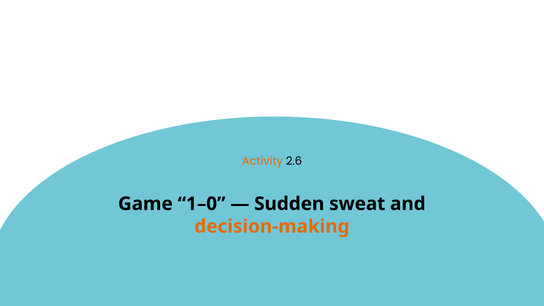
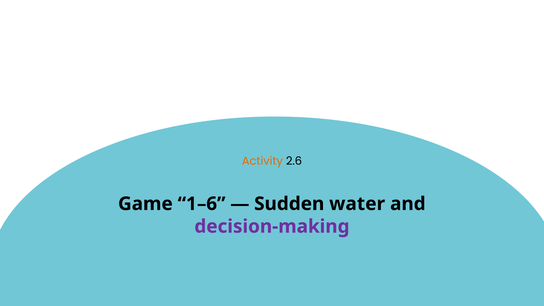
1–0: 1–0 -> 1–6
sweat: sweat -> water
decision-making colour: orange -> purple
